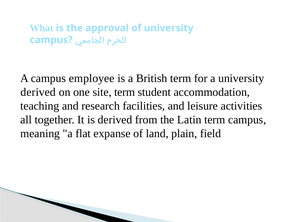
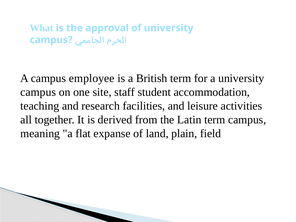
derived at (38, 92): derived -> campus
site term: term -> staff
